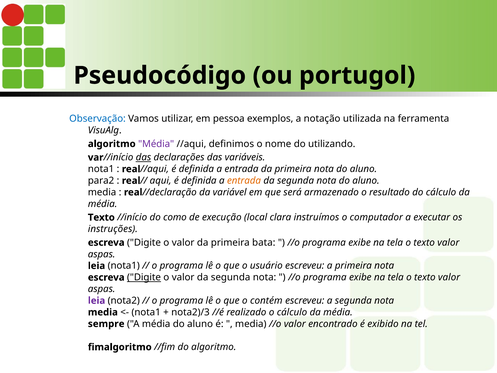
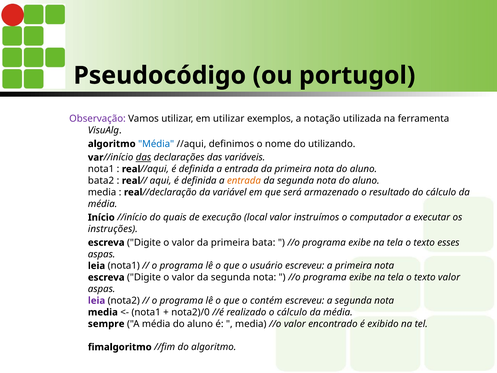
Observação colour: blue -> purple
em pessoa: pessoa -> utilizar
Média at (156, 144) colour: purple -> blue
para2: para2 -> bata2
Texto at (101, 217): Texto -> Início
como: como -> quais
local clara: clara -> valor
valor at (448, 242): valor -> esses
Digite at (144, 277) underline: present -> none
nota2)/3: nota2)/3 -> nota2)/0
